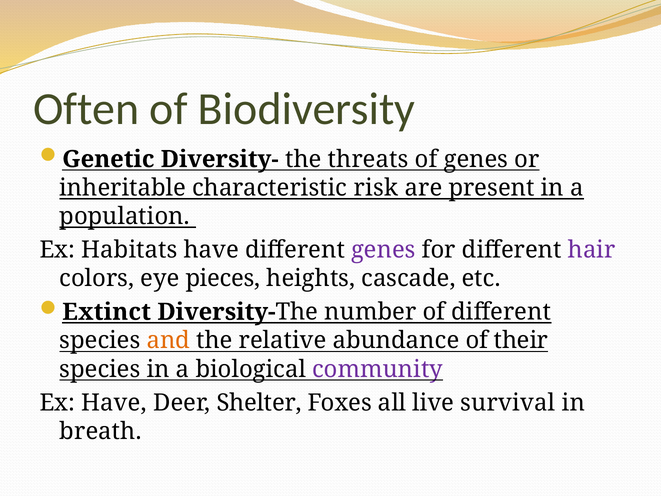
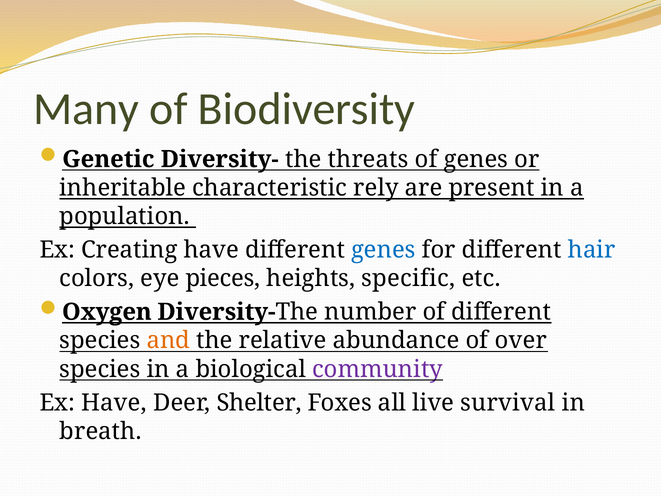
Often: Often -> Many
risk: risk -> rely
Habitats: Habitats -> Creating
genes at (383, 250) colour: purple -> blue
hair colour: purple -> blue
cascade: cascade -> specific
Extinct: Extinct -> Oxygen
their: their -> over
